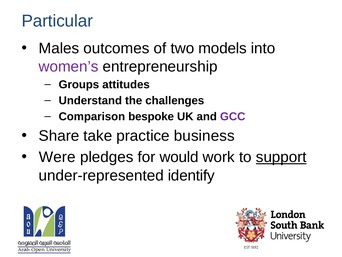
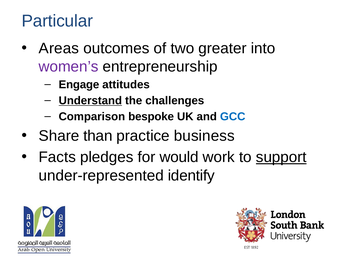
Males: Males -> Areas
models: models -> greater
Groups: Groups -> Engage
Understand underline: none -> present
GCC colour: purple -> blue
take: take -> than
Were: Were -> Facts
